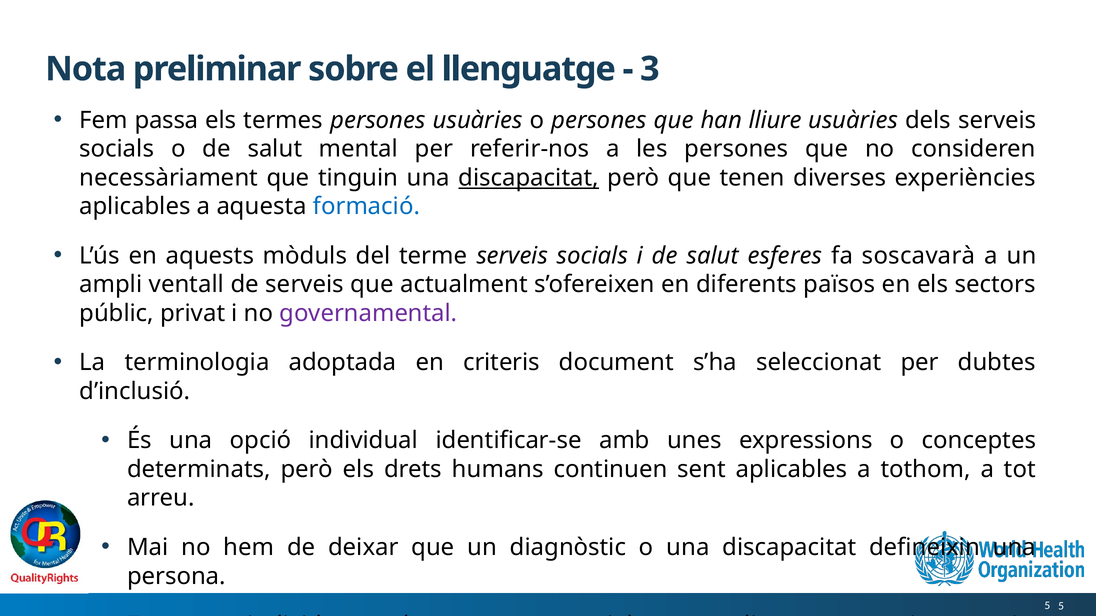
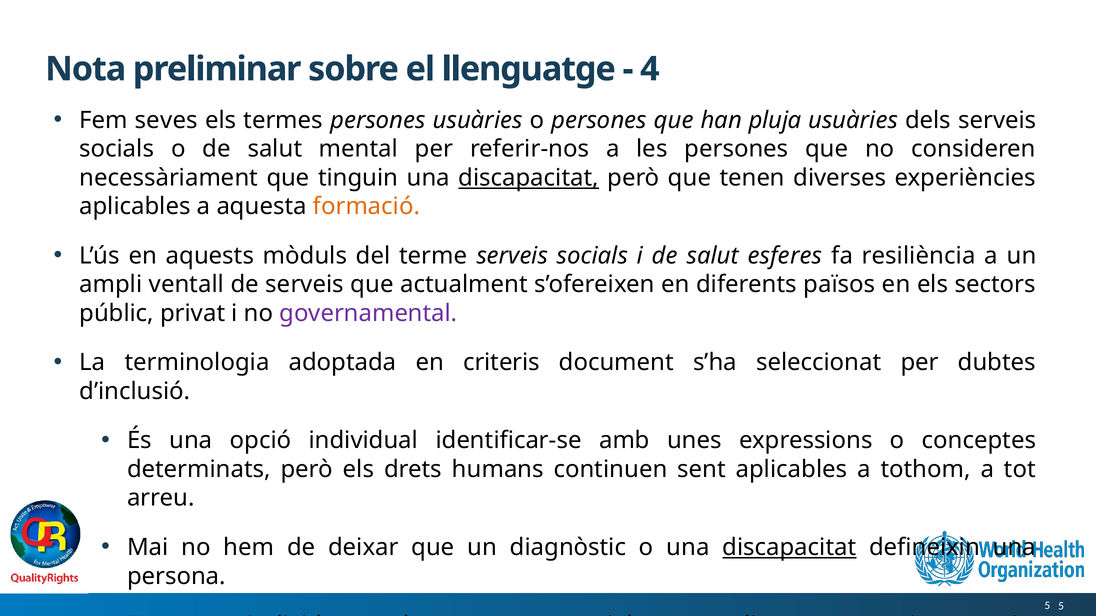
3: 3 -> 4
passa: passa -> seves
lliure: lliure -> pluja
formació colour: blue -> orange
soscavarà: soscavarà -> resiliència
discapacitat at (789, 548) underline: none -> present
